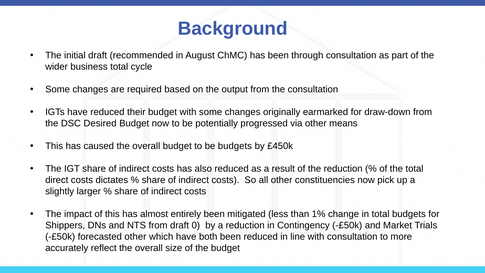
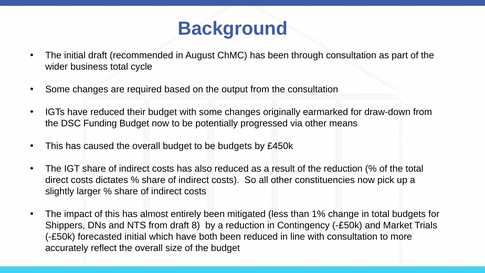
Desired: Desired -> Funding
0: 0 -> 8
forecasted other: other -> initial
